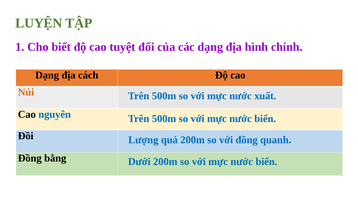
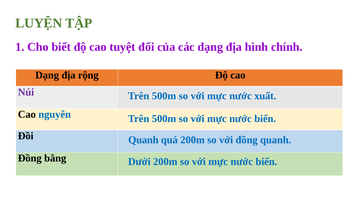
cách: cách -> rộng
Núi colour: orange -> purple
Lượng at (143, 139): Lượng -> Quanh
